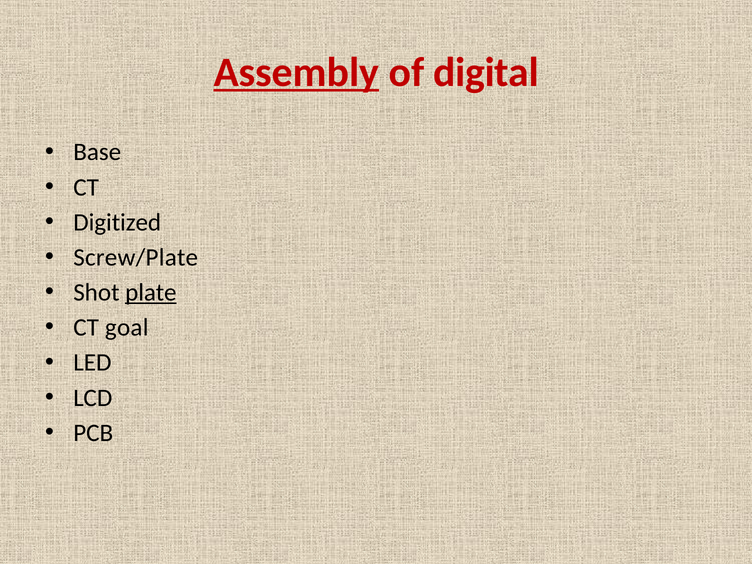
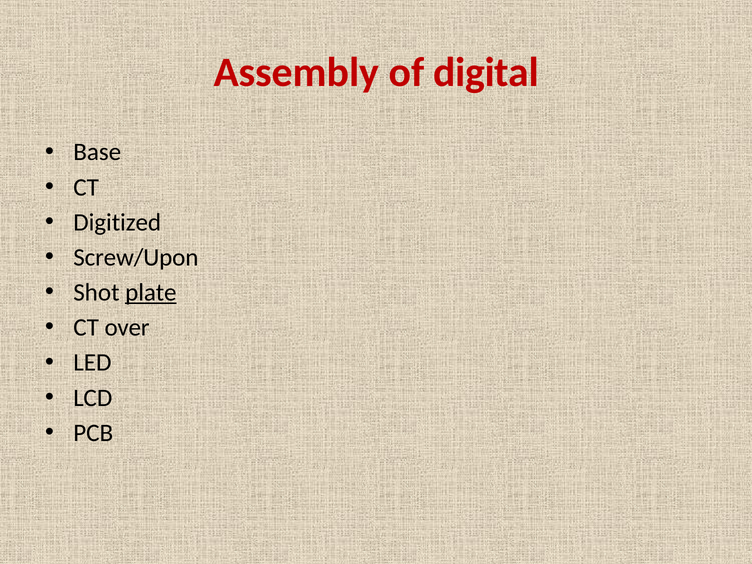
Assembly underline: present -> none
Screw/Plate: Screw/Plate -> Screw/Upon
goal: goal -> over
